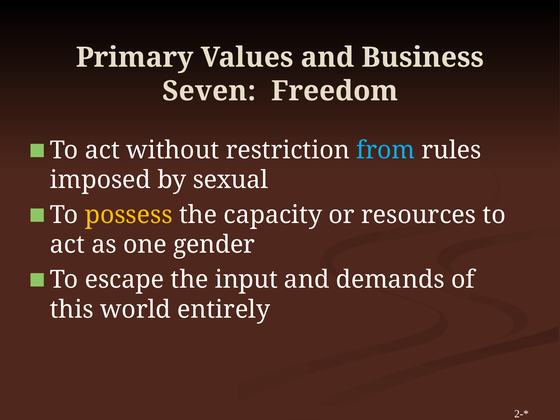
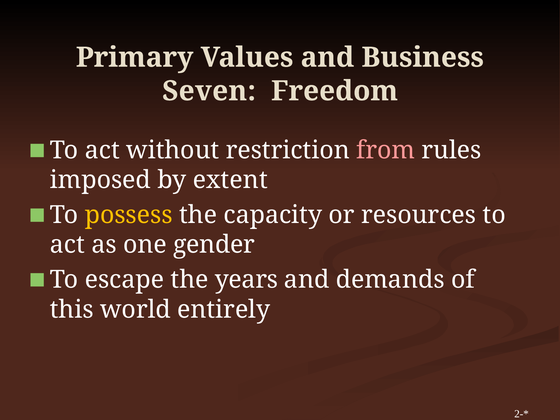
from colour: light blue -> pink
sexual: sexual -> extent
input: input -> years
